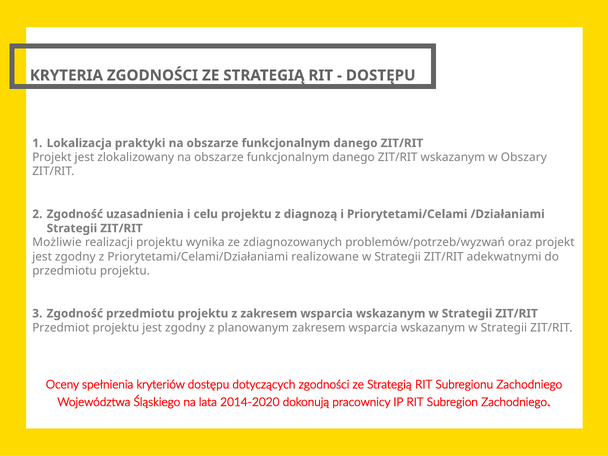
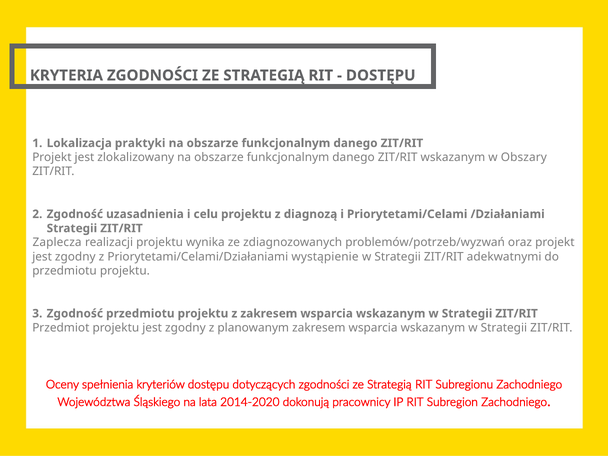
Możliwie: Możliwie -> Zaplecza
realizowane: realizowane -> wystąpienie
